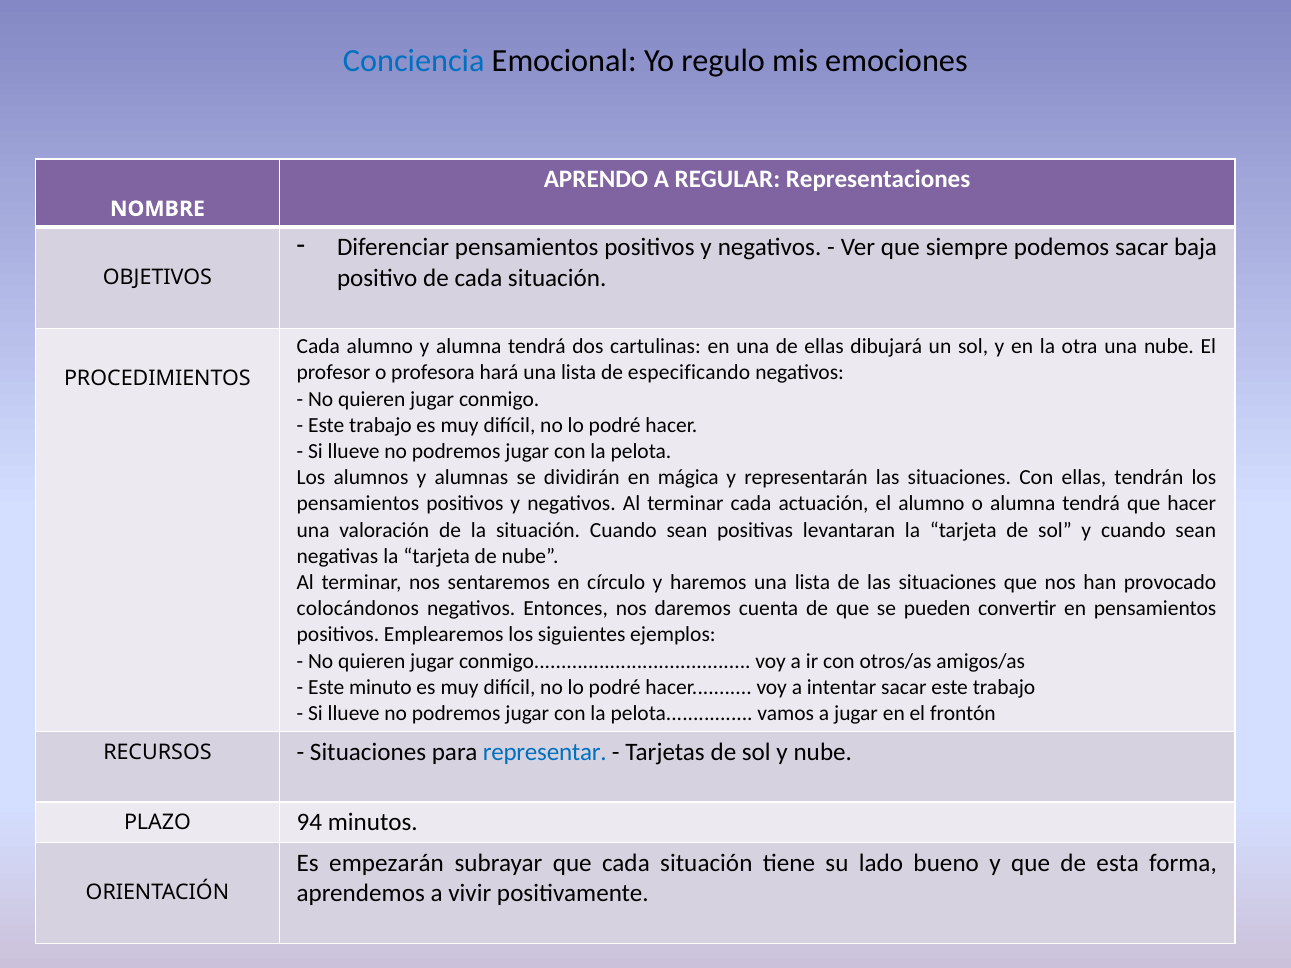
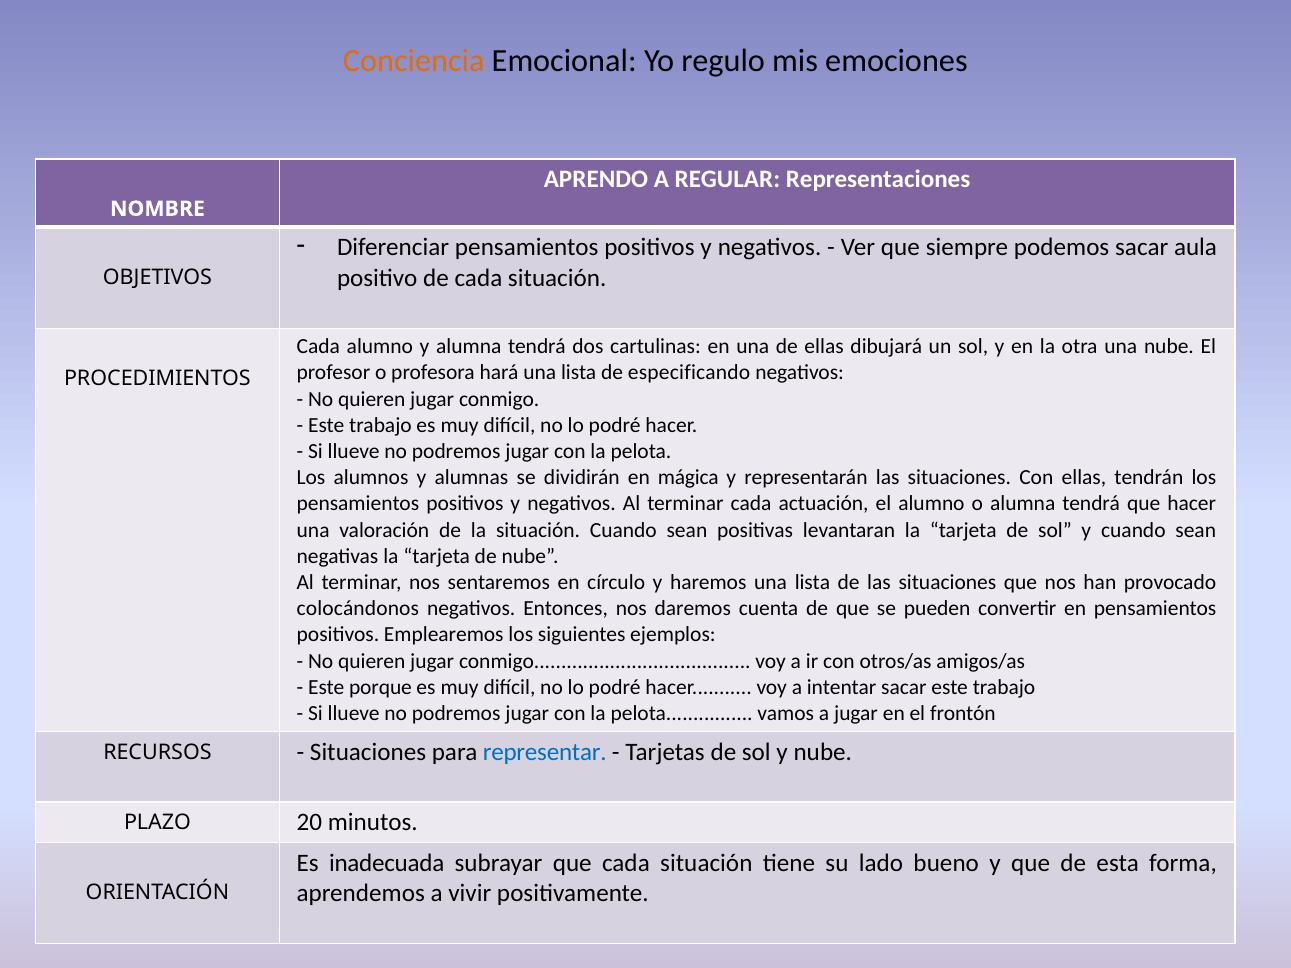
Conciencia colour: blue -> orange
baja: baja -> aula
minuto: minuto -> porque
94: 94 -> 20
empezarán: empezarán -> inadecuada
